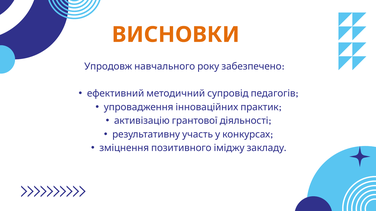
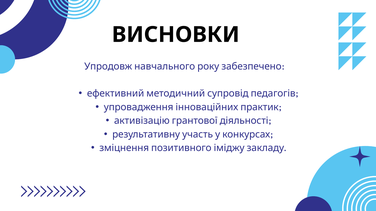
ВИСНОВКИ colour: orange -> black
